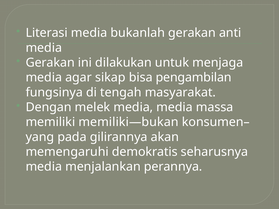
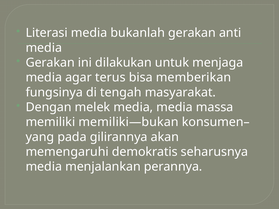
sikap: sikap -> terus
pengambilan: pengambilan -> memberikan
